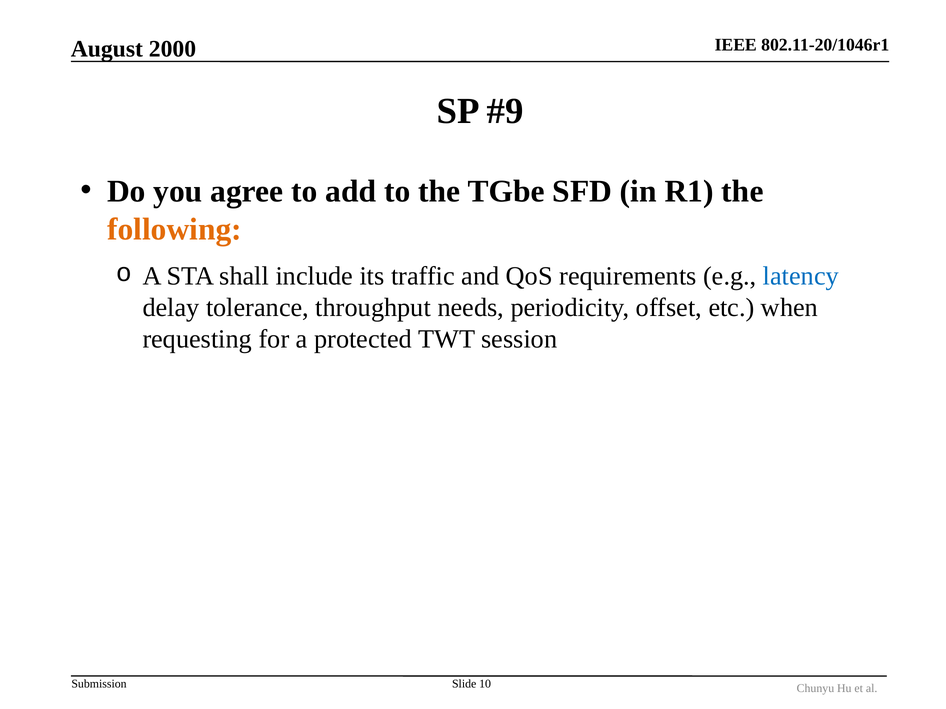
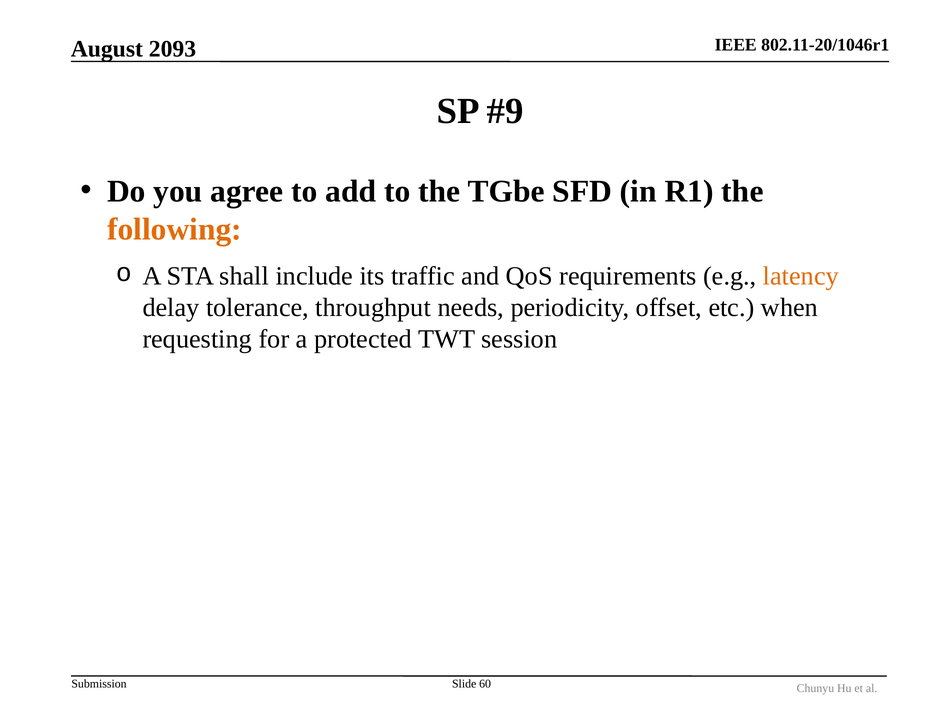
2000: 2000 -> 2093
latency colour: blue -> orange
10: 10 -> 60
